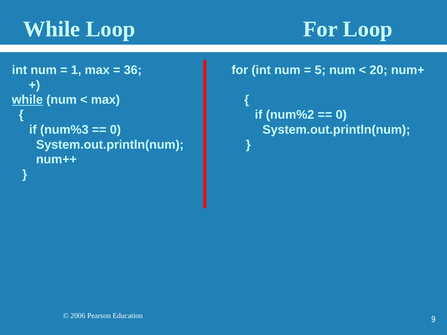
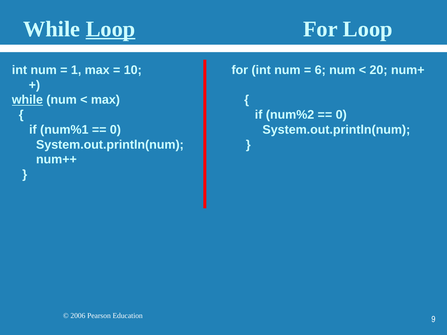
Loop at (111, 29) underline: none -> present
36: 36 -> 10
5: 5 -> 6
num%3: num%3 -> num%1
